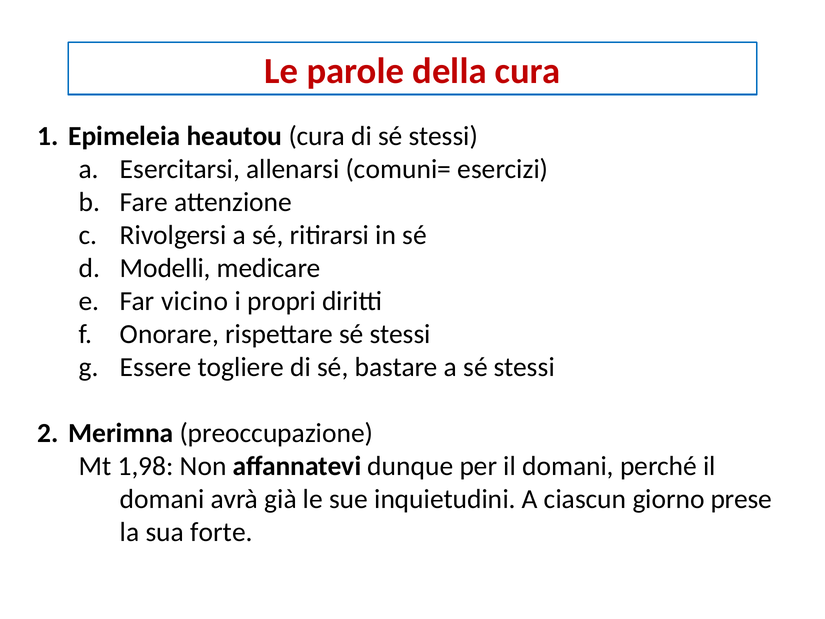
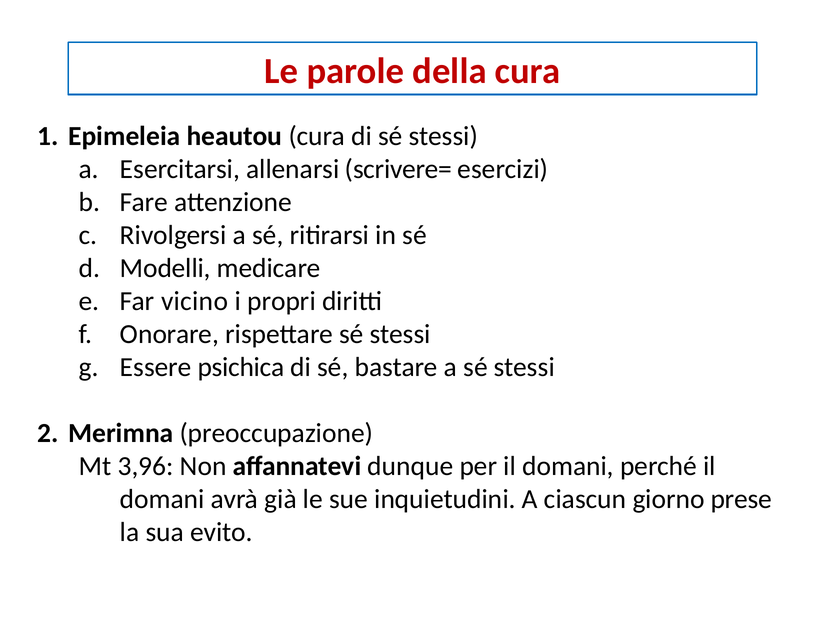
comuni=: comuni= -> scrivere=
togliere: togliere -> psichica
1,98: 1,98 -> 3,96
forte: forte -> evito
